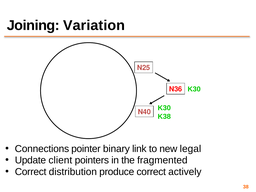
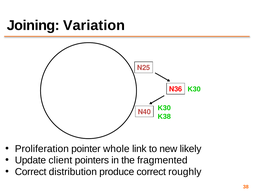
Connections: Connections -> Proliferation
binary: binary -> whole
legal: legal -> likely
actively: actively -> roughly
